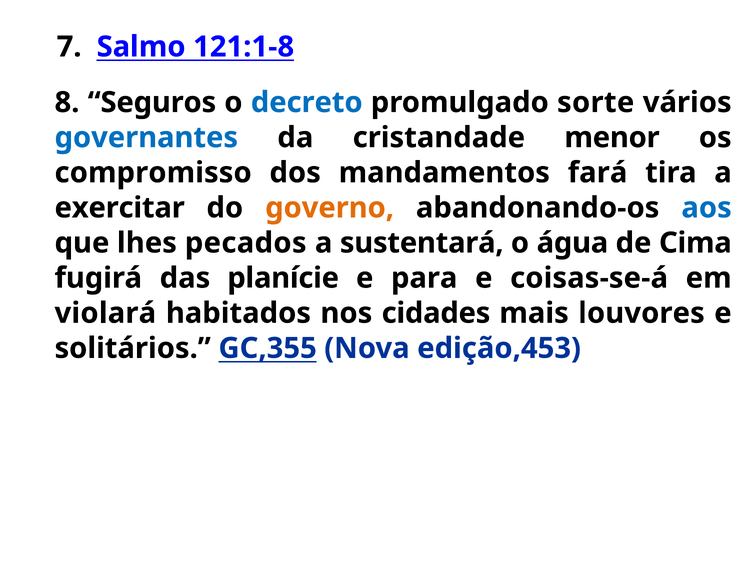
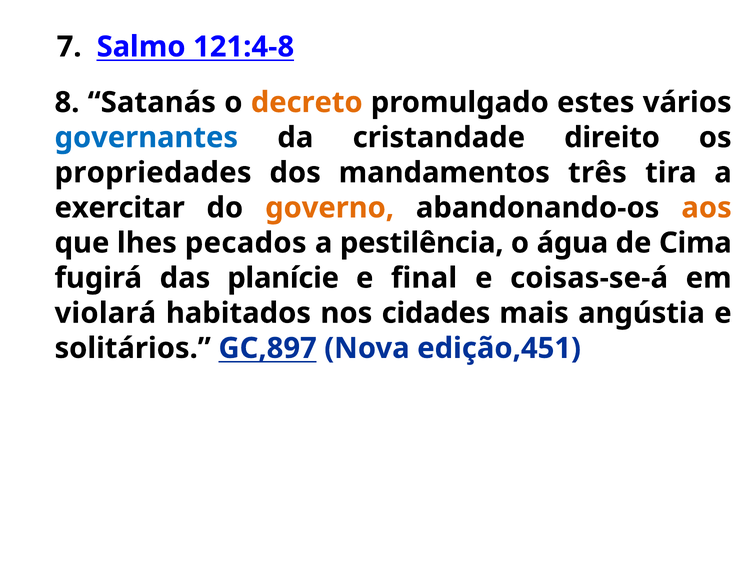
121:1-8: 121:1-8 -> 121:4-8
Seguros: Seguros -> Satanás
decreto colour: blue -> orange
sorte: sorte -> estes
menor: menor -> direito
compromisso: compromisso -> propriedades
fará: fará -> três
aos colour: blue -> orange
sustentará: sustentará -> pestilência
para: para -> final
louvores: louvores -> angústia
GC,355: GC,355 -> GC,897
edição,453: edição,453 -> edição,451
